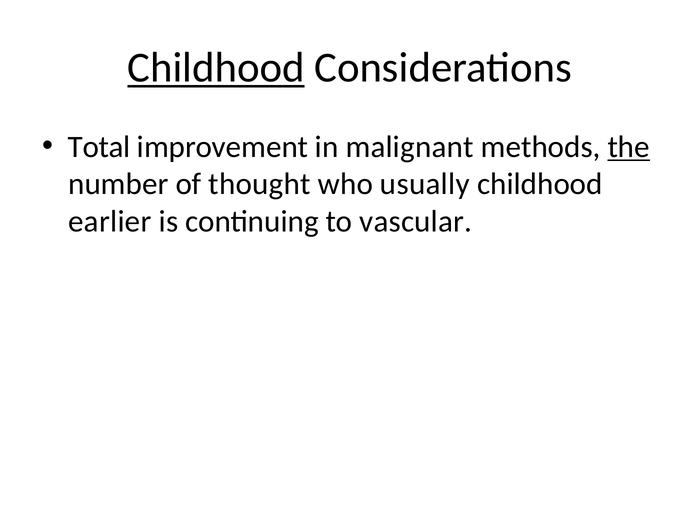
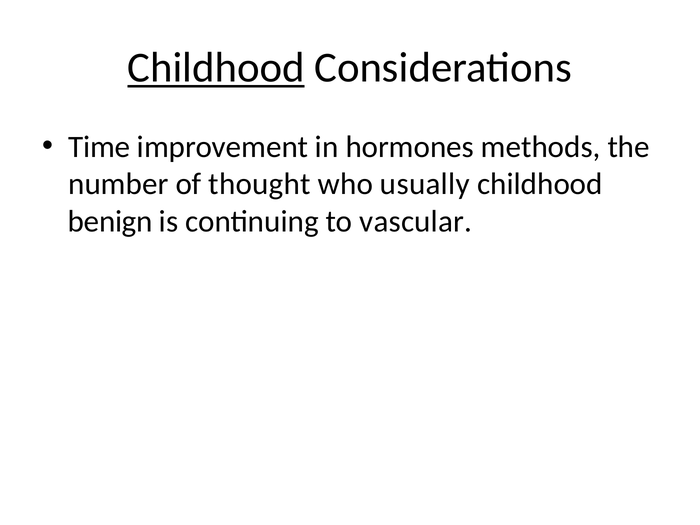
Total: Total -> Time
malignant: malignant -> hormones
the underline: present -> none
earlier: earlier -> benign
